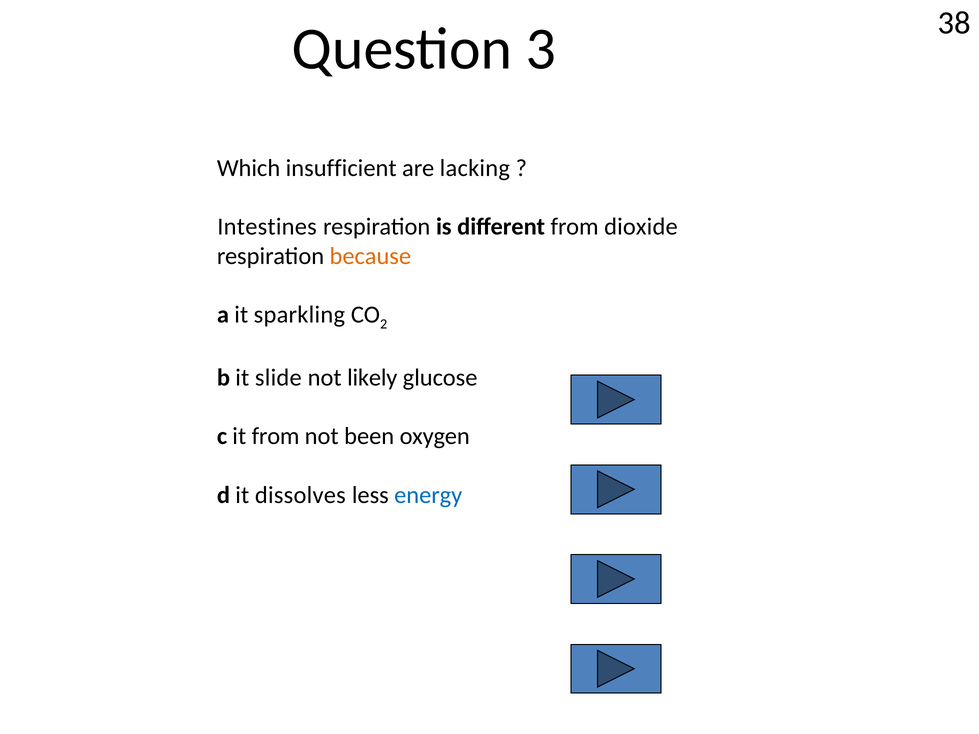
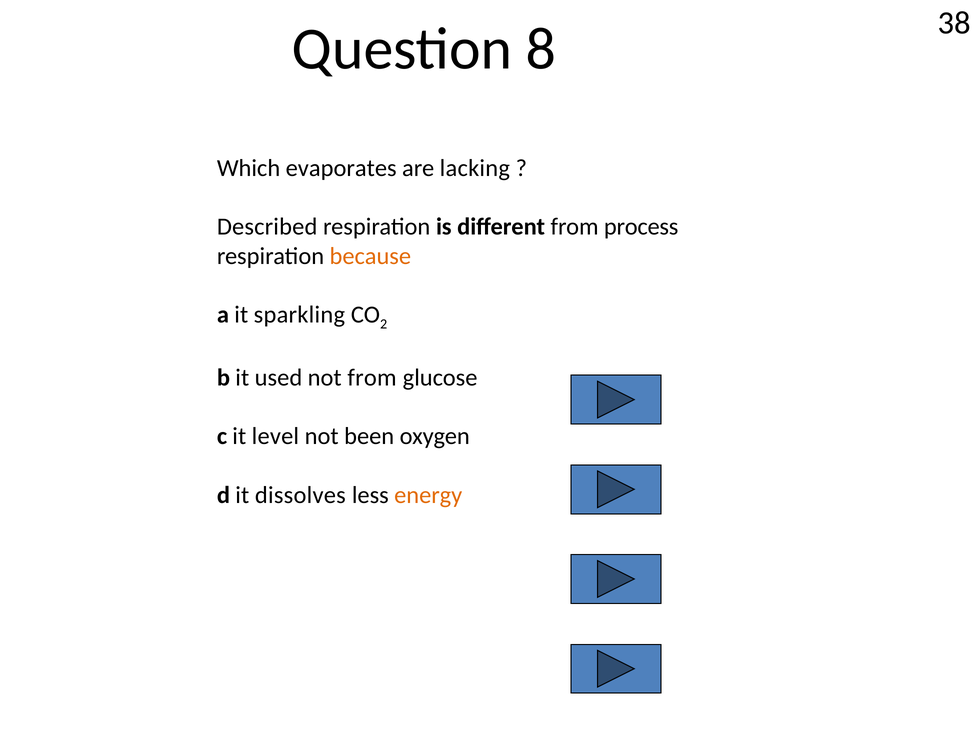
3: 3 -> 8
insufficient: insufficient -> evaporates
Intestines: Intestines -> Described
dioxide: dioxide -> process
slide: slide -> used
not likely: likely -> from
it from: from -> level
energy colour: blue -> orange
